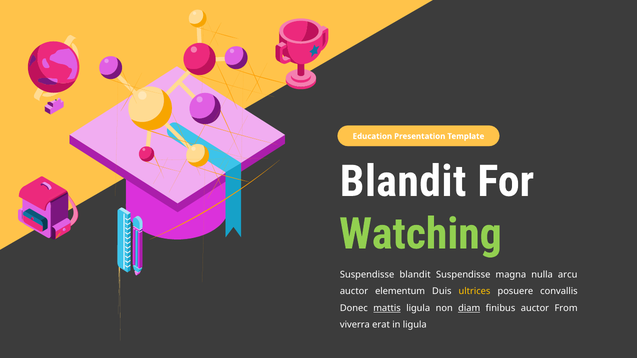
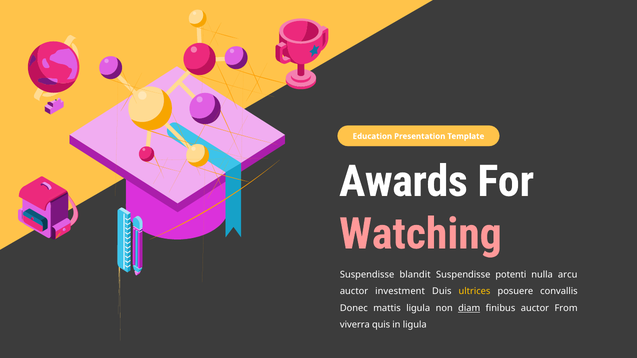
Blandit at (403, 182): Blandit -> Awards
Watching colour: light green -> pink
magna: magna -> potenti
elementum: elementum -> investment
mattis underline: present -> none
erat: erat -> quis
